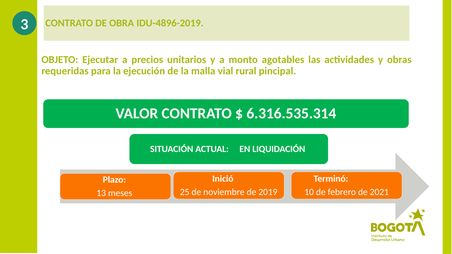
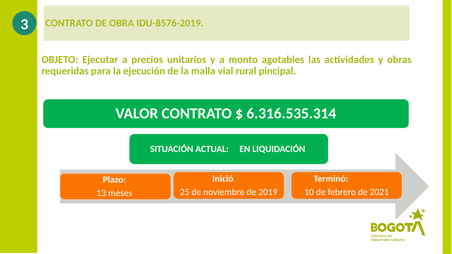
IDU-4896-2019: IDU-4896-2019 -> IDU-8576-2019
